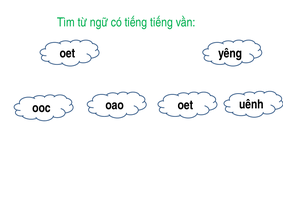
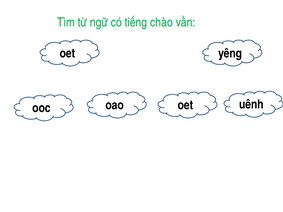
tiếng tiếng: tiếng -> chào
